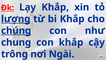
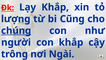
lượng underline: present -> none
bi Khắp: Khắp -> Cũng
chung: chung -> người
